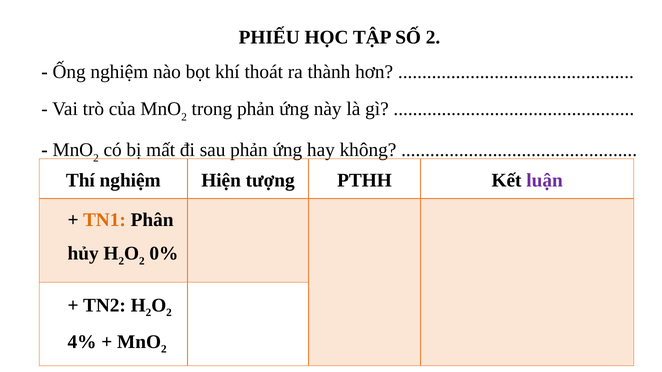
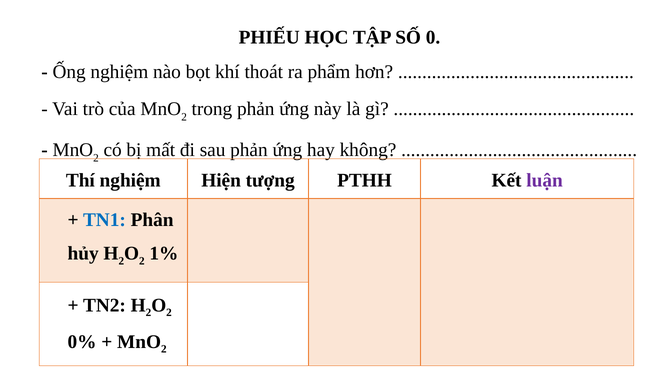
SỐ 2: 2 -> 0
thành: thành -> phẩm
TN1 colour: orange -> blue
0%: 0% -> 1%
4%: 4% -> 0%
